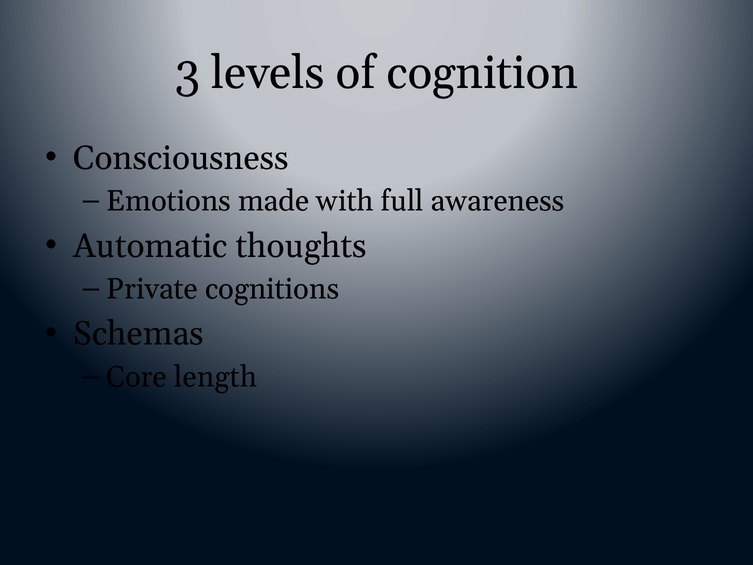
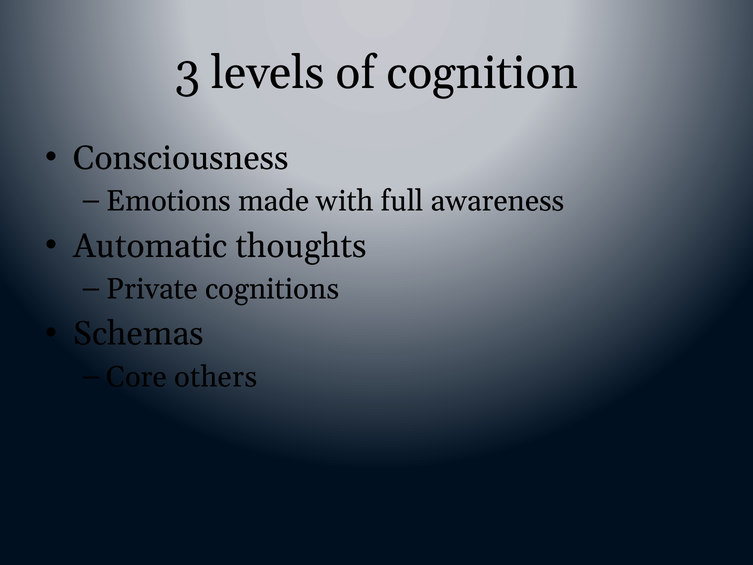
length: length -> others
